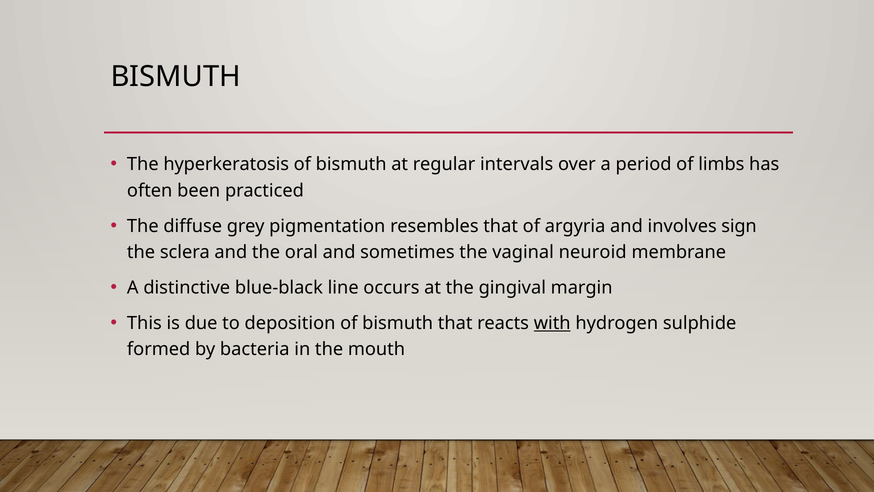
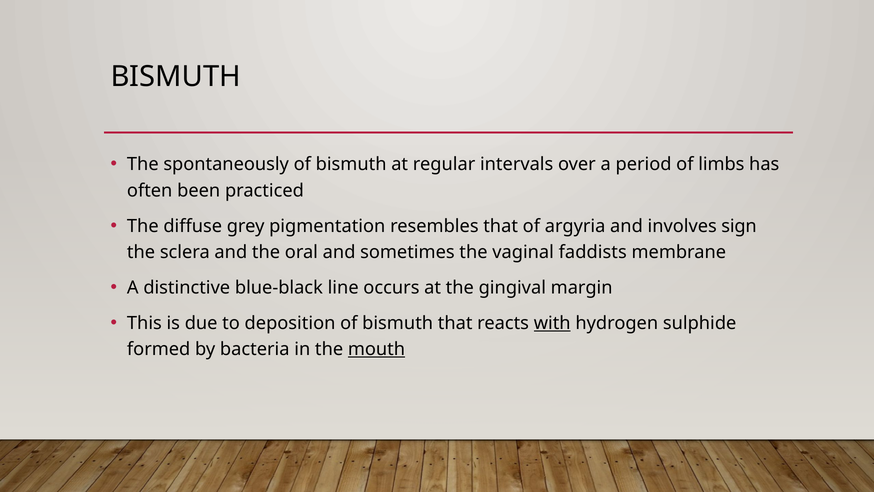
hyperkeratosis: hyperkeratosis -> spontaneously
neuroid: neuroid -> faddists
mouth underline: none -> present
